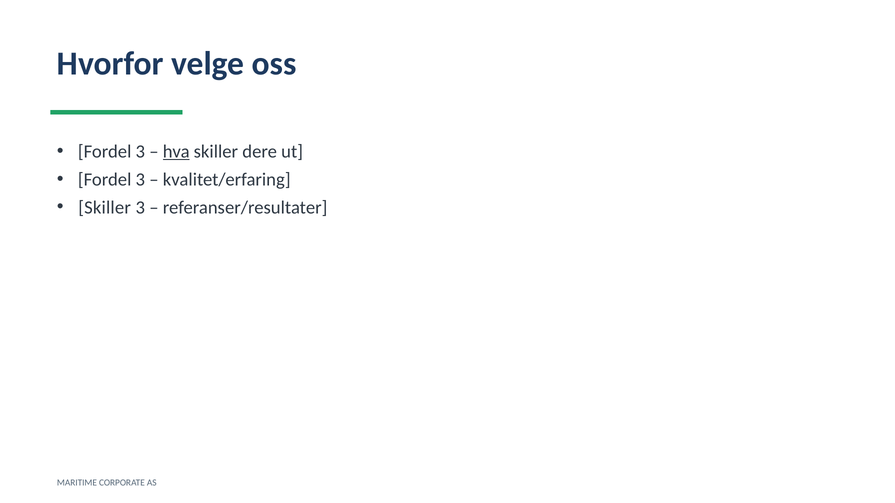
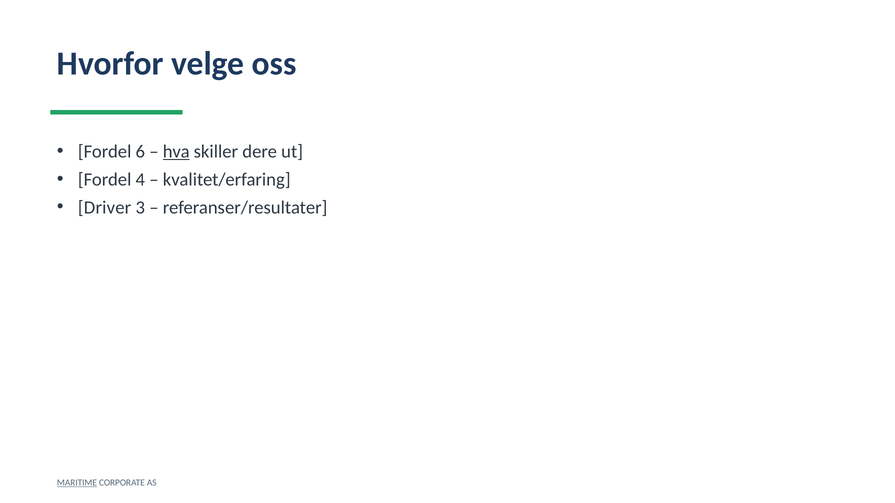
3 at (140, 152): 3 -> 6
3 at (140, 180): 3 -> 4
Skiller at (105, 208): Skiller -> Driver
MARITIME underline: none -> present
